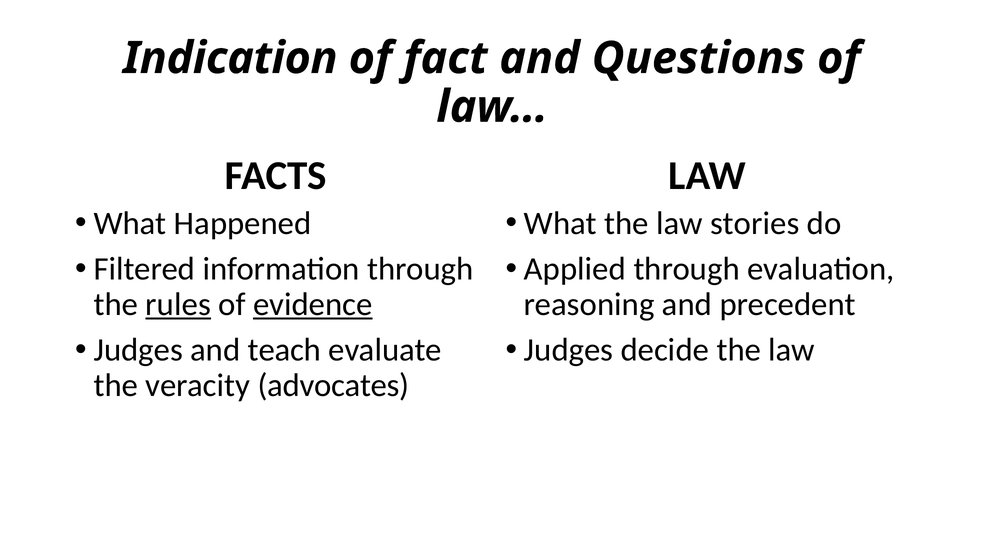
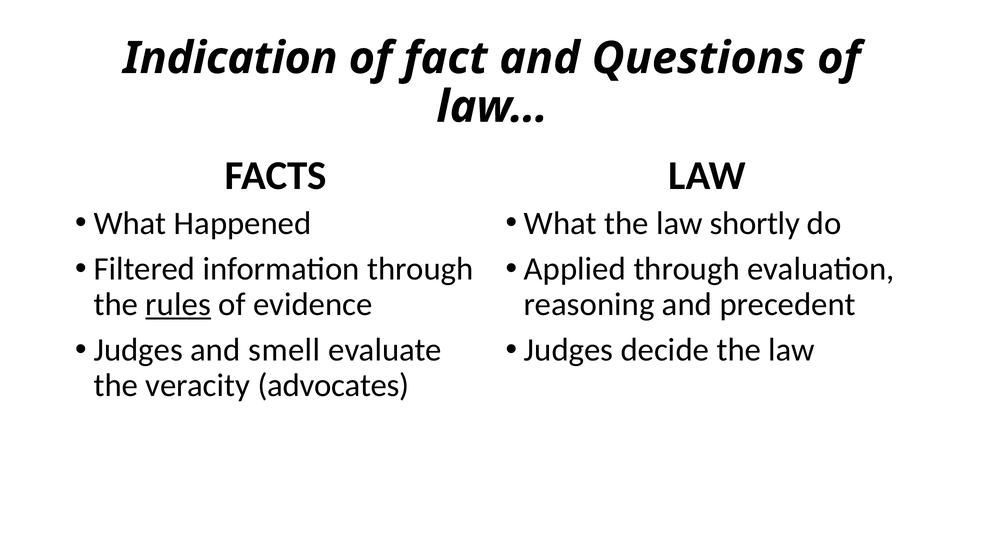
stories: stories -> shortly
evidence underline: present -> none
teach: teach -> smell
